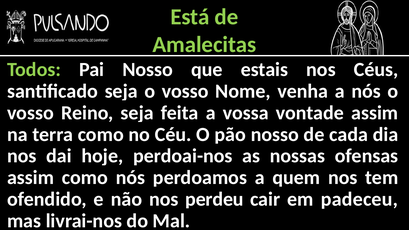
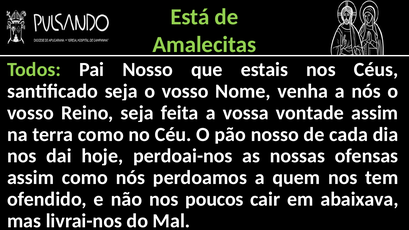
perdeu: perdeu -> poucos
padeceu: padeceu -> abaixava
